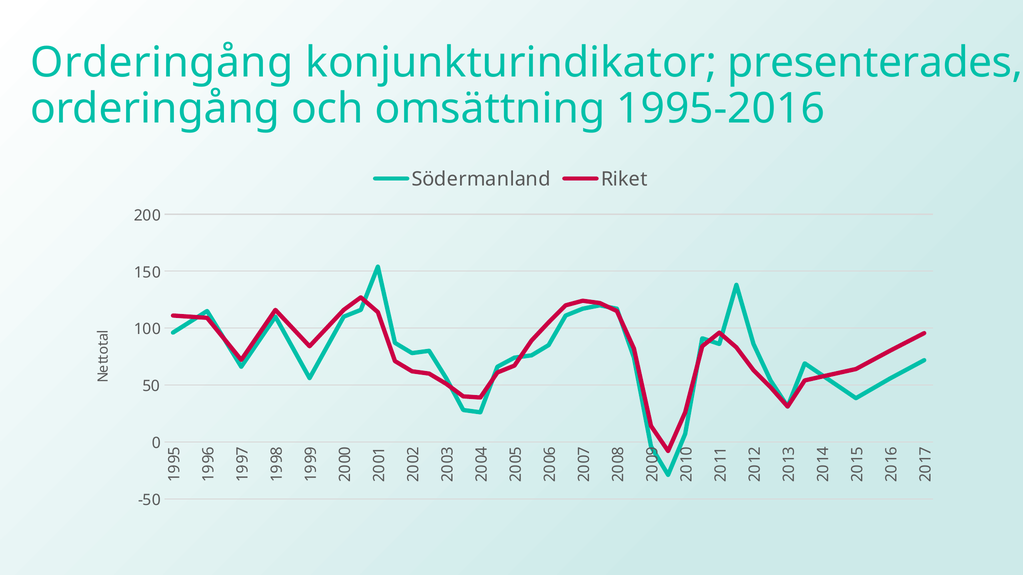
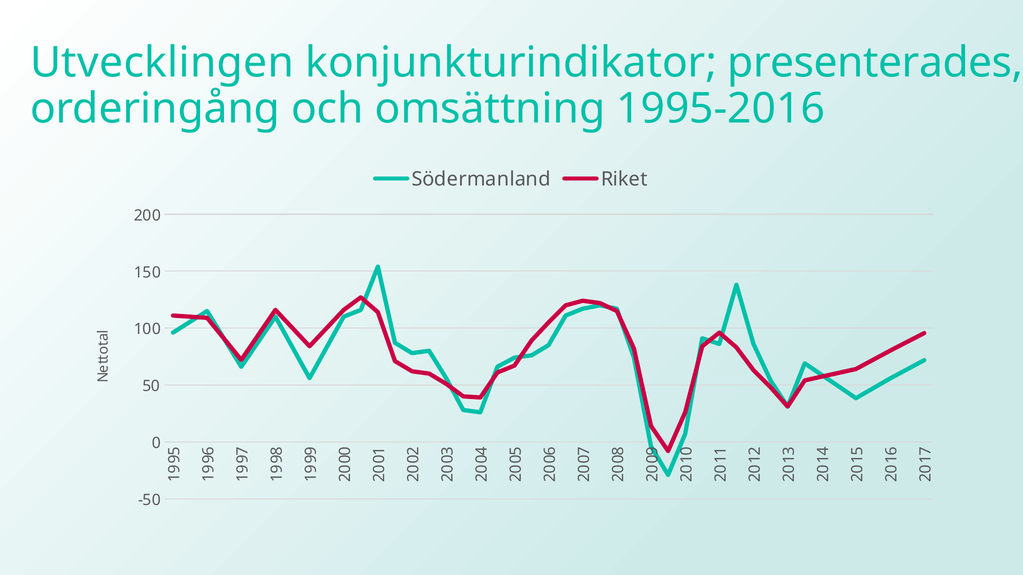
Orderingång at (162, 63): Orderingång -> Utvecklingen
